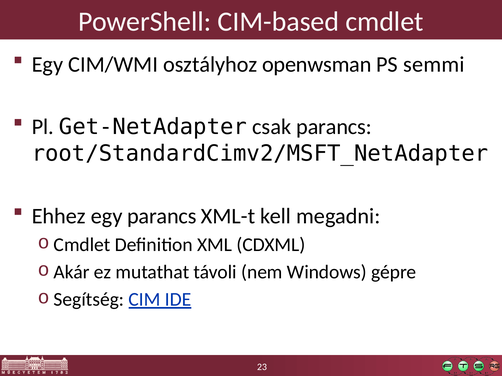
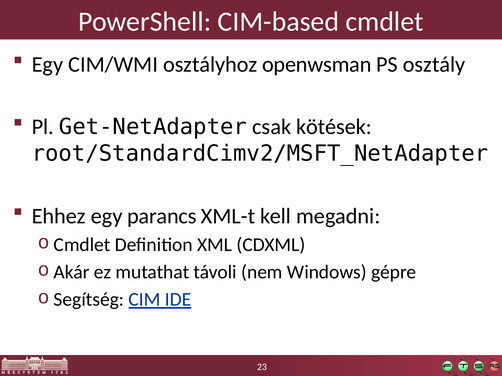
semmi: semmi -> osztály
csak parancs: parancs -> kötések
